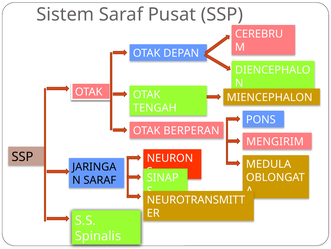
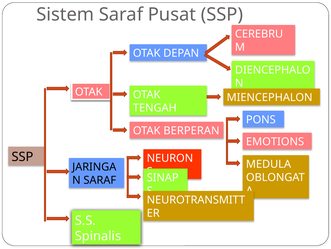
MENGIRIM: MENGIRIM -> EMOTIONS
